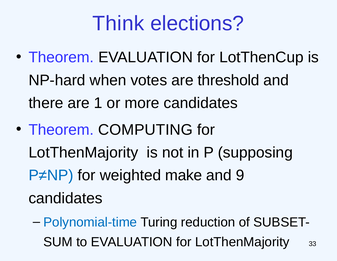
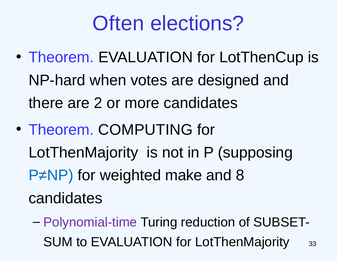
Think: Think -> Often
threshold: threshold -> designed
1: 1 -> 2
9: 9 -> 8
Polynomial-time colour: blue -> purple
